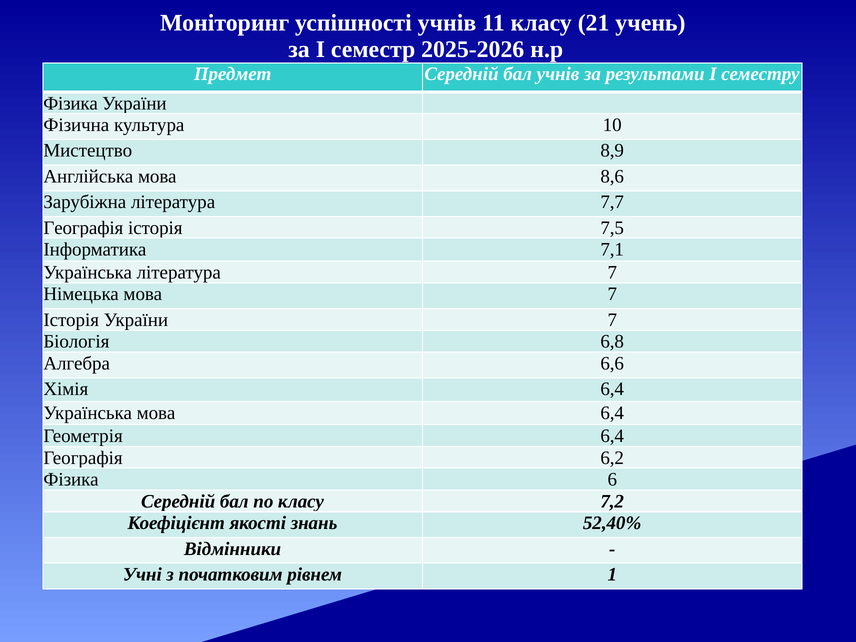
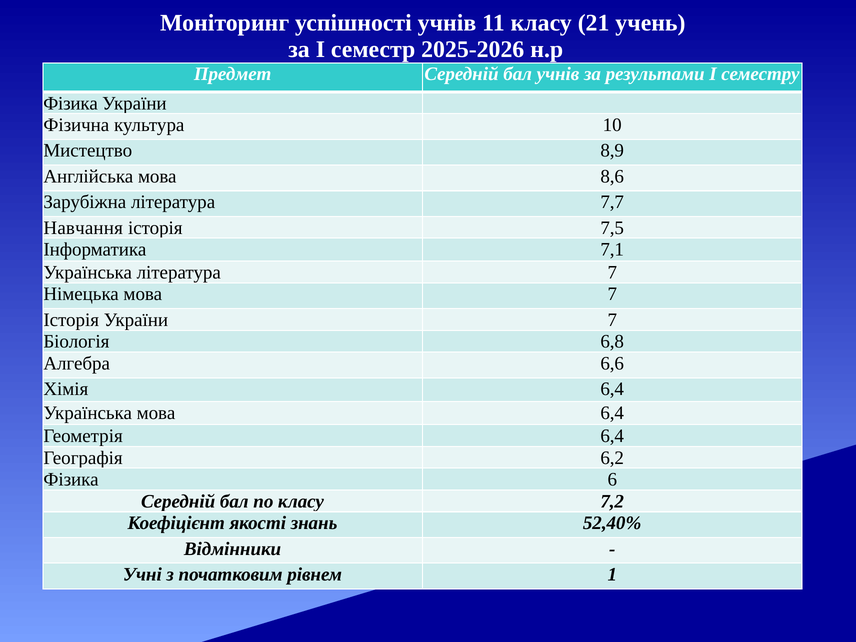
Географія at (83, 228): Географія -> Навчання
